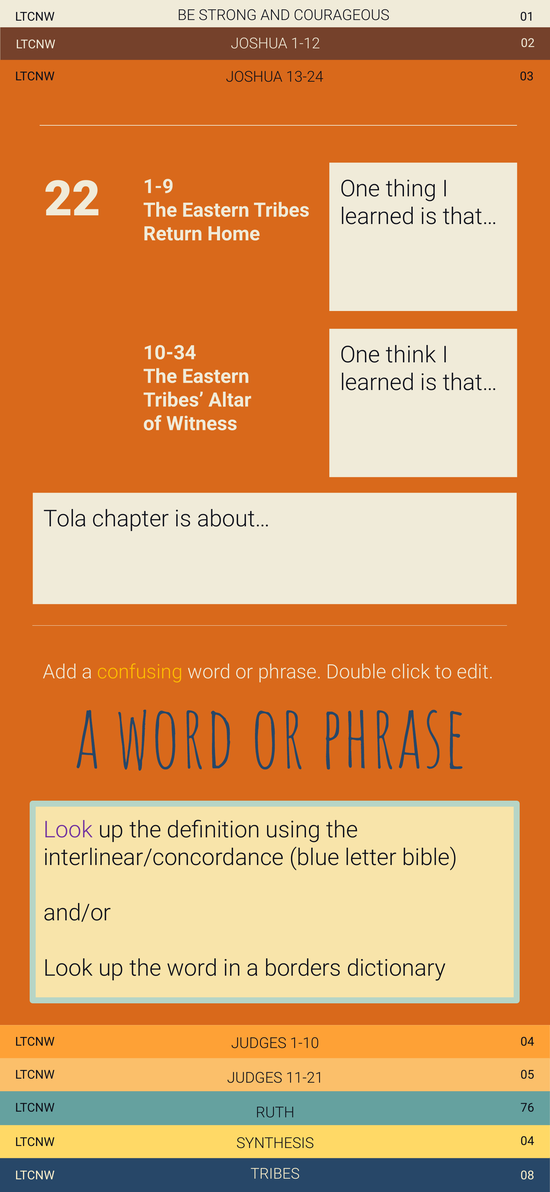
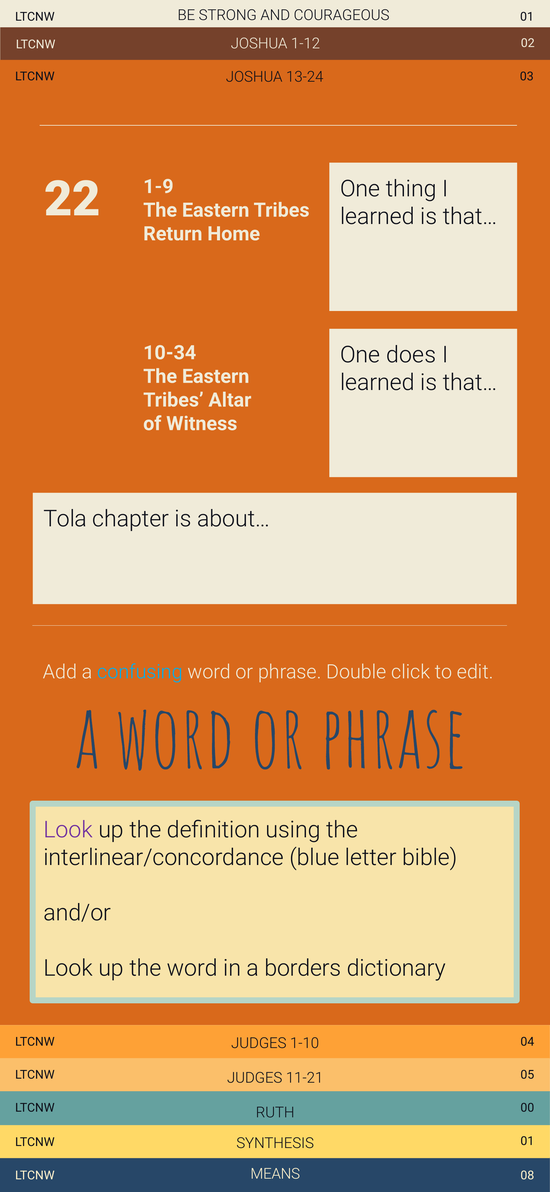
think: think -> does
confusing colour: yellow -> light blue
76: 76 -> 00
SYNTHESIS 04: 04 -> 01
LTCNW TRIBES: TRIBES -> MEANS
